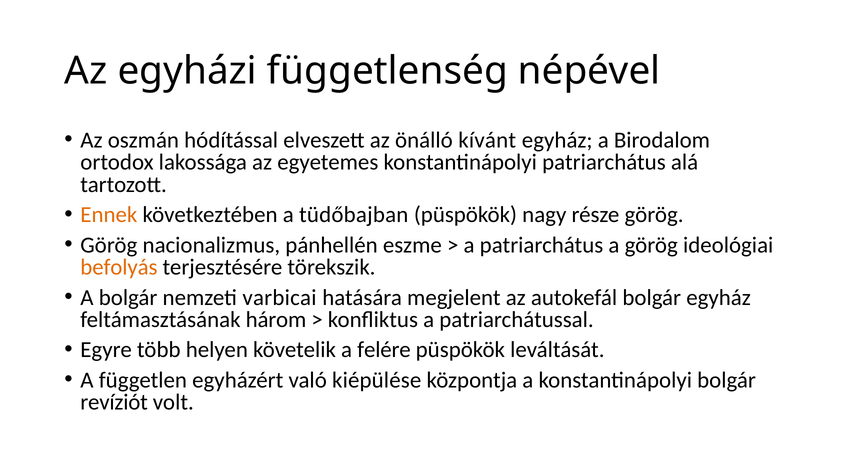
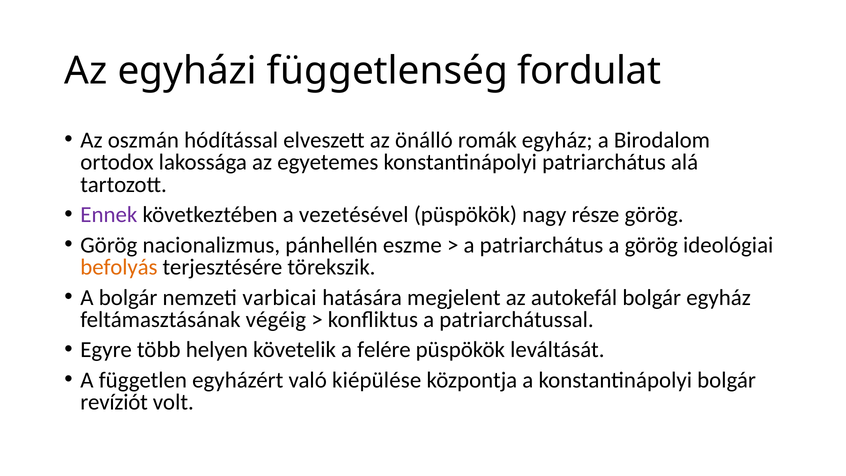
népével: népével -> fordulat
kívánt: kívánt -> romák
Ennek colour: orange -> purple
tüdőbajban: tüdőbajban -> vezetésével
három: három -> végéig
